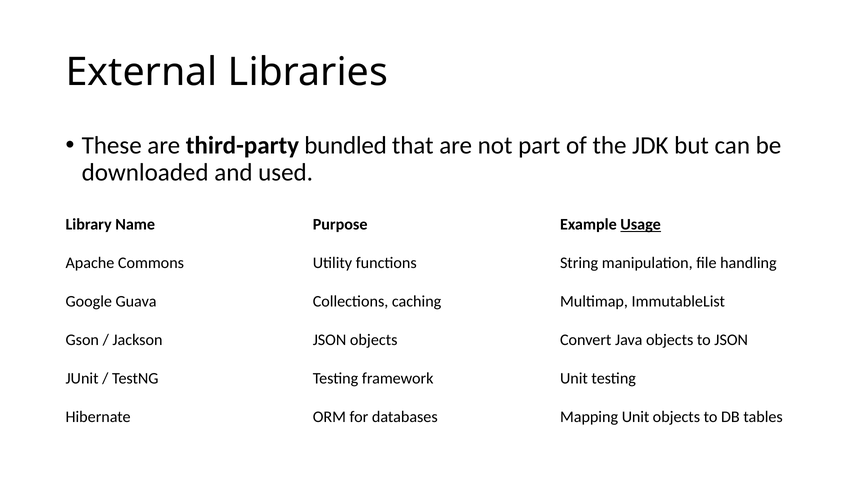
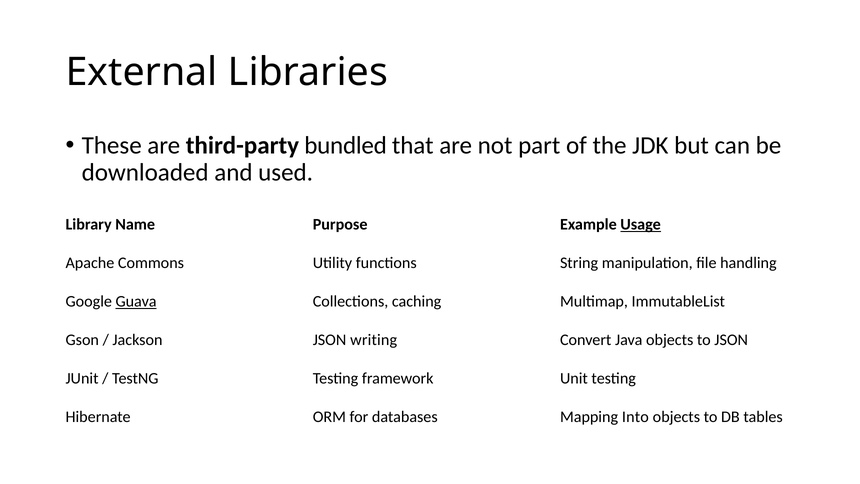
Guava underline: none -> present
JSON objects: objects -> writing
Mapping Unit: Unit -> Into
